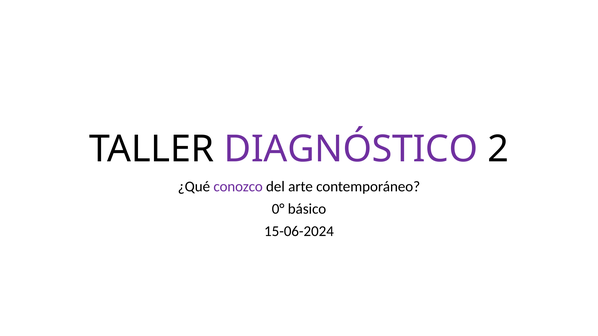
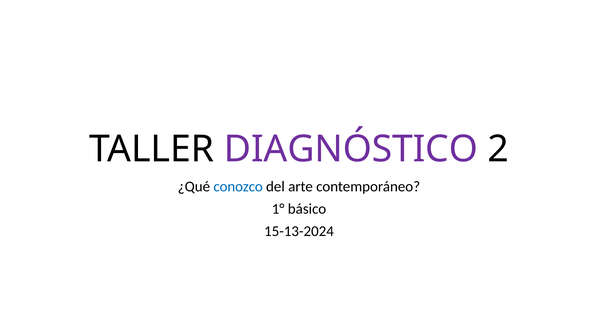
conozco colour: purple -> blue
0°: 0° -> 1°
15-06-2024: 15-06-2024 -> 15-13-2024
